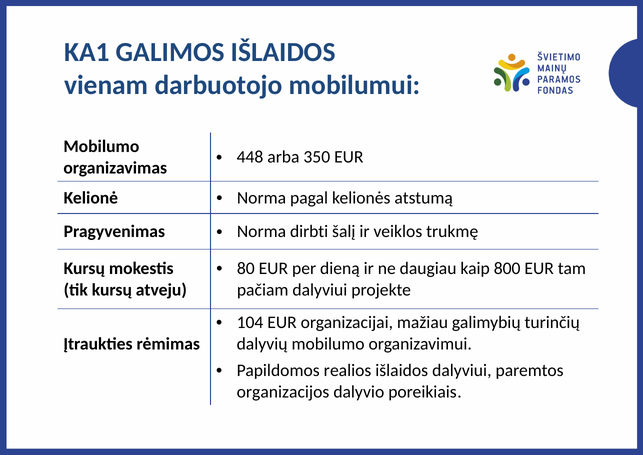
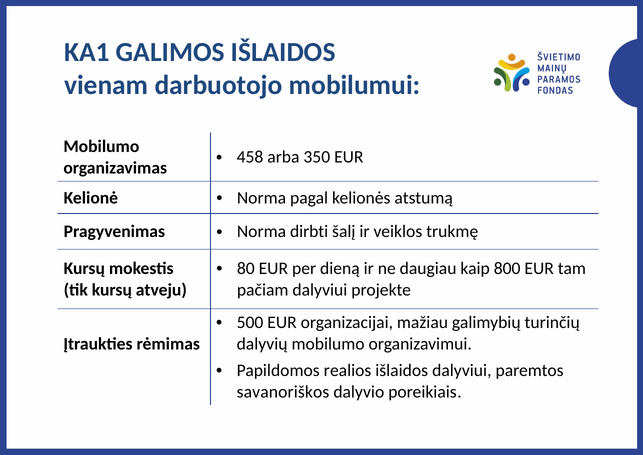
448: 448 -> 458
104: 104 -> 500
organizacijos: organizacijos -> savanoriškos
